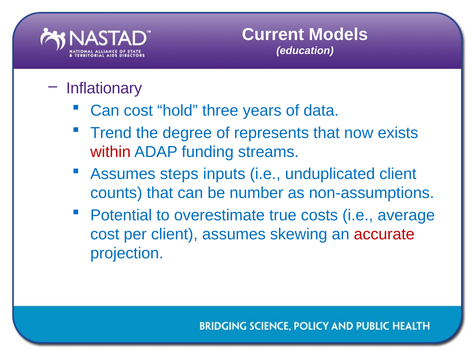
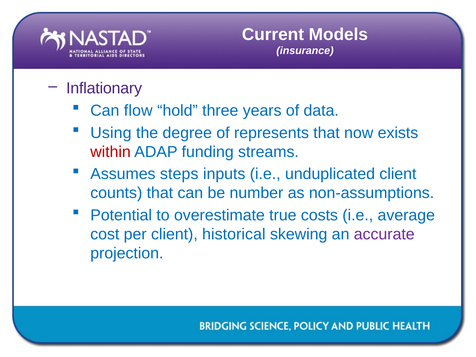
education: education -> insurance
Can cost: cost -> flow
Trend: Trend -> Using
client assumes: assumes -> historical
accurate colour: red -> purple
